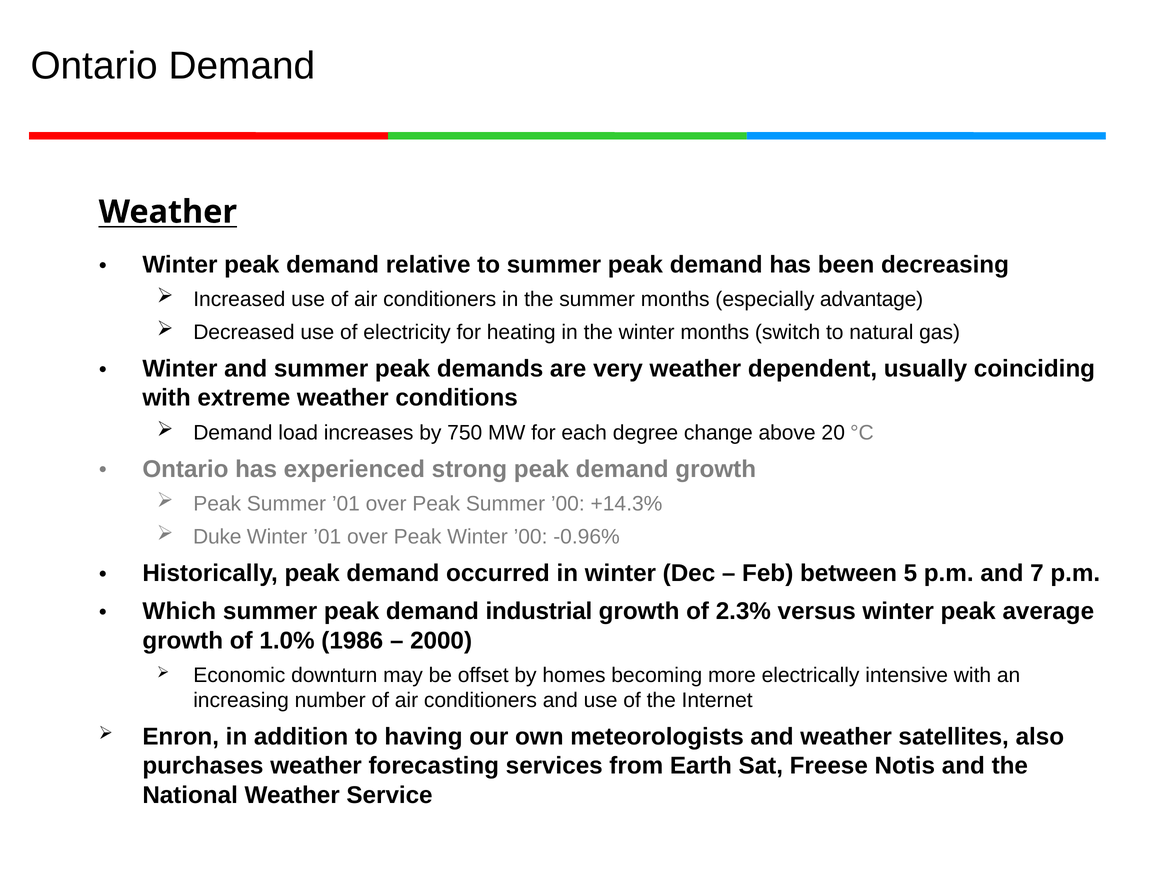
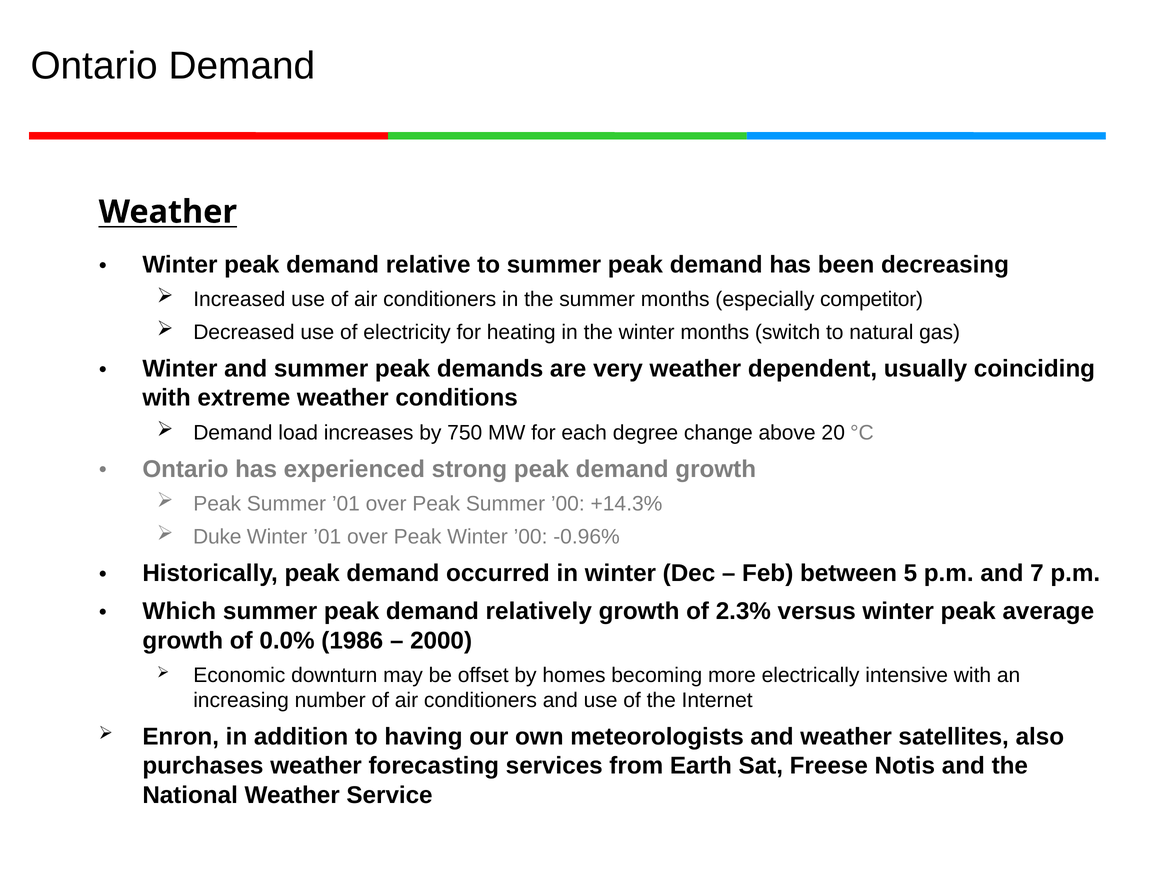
advantage: advantage -> competitor
industrial: industrial -> relatively
1.0%: 1.0% -> 0.0%
